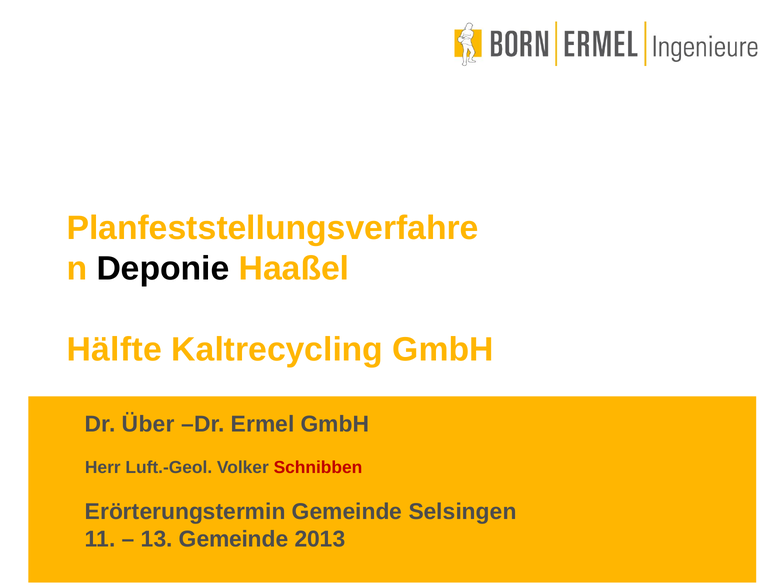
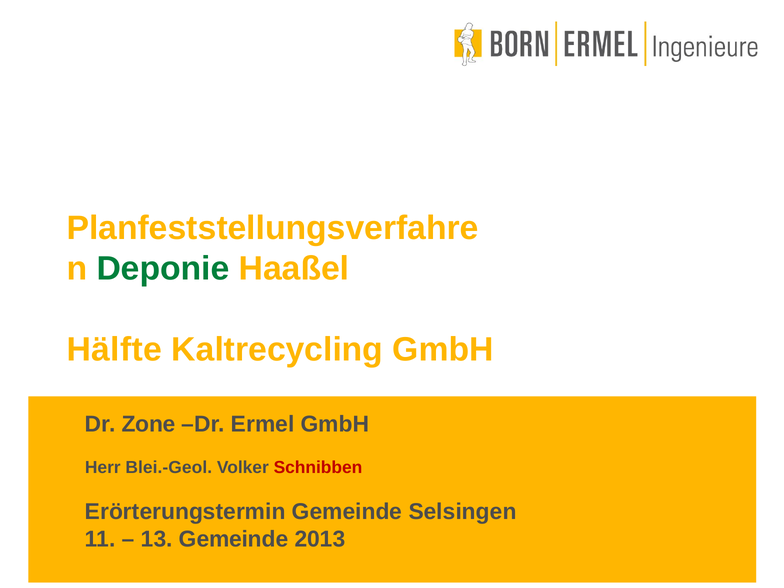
Deponie colour: black -> green
Über: Über -> Zone
Luft.-Geol: Luft.-Geol -> Blei.-Geol
